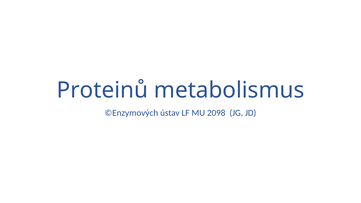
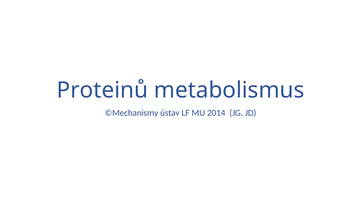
©Enzymových: ©Enzymových -> ©Mechanismy
2098: 2098 -> 2014
